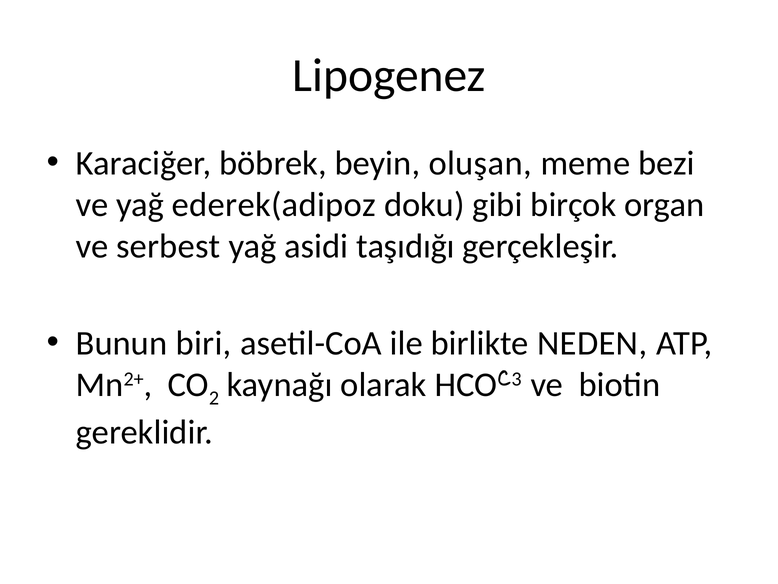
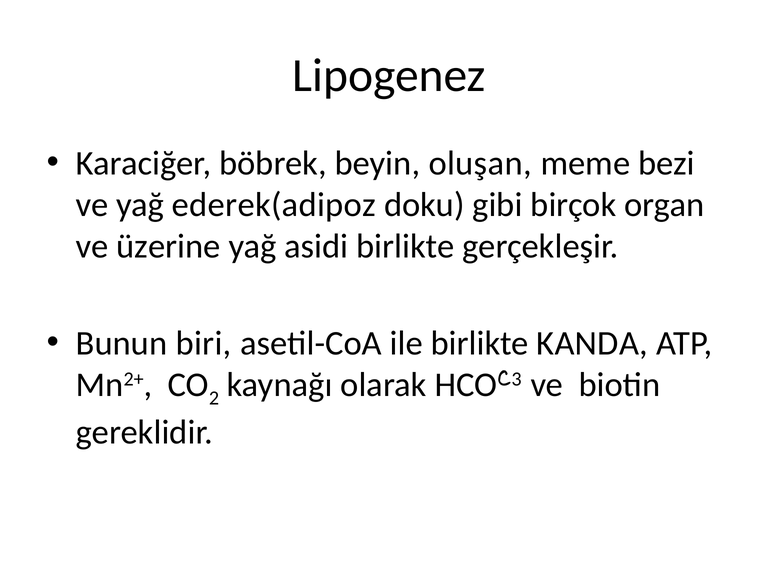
serbest: serbest -> üzerine
asidi taşıdığı: taşıdığı -> birlikte
NEDEN: NEDEN -> KANDA
